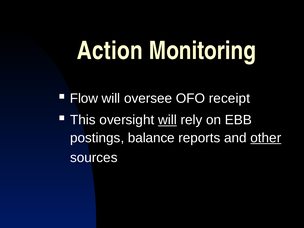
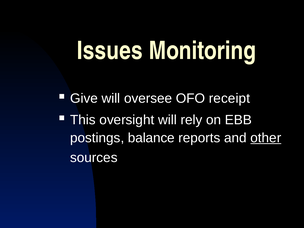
Action: Action -> Issues
Flow: Flow -> Give
will at (167, 120) underline: present -> none
